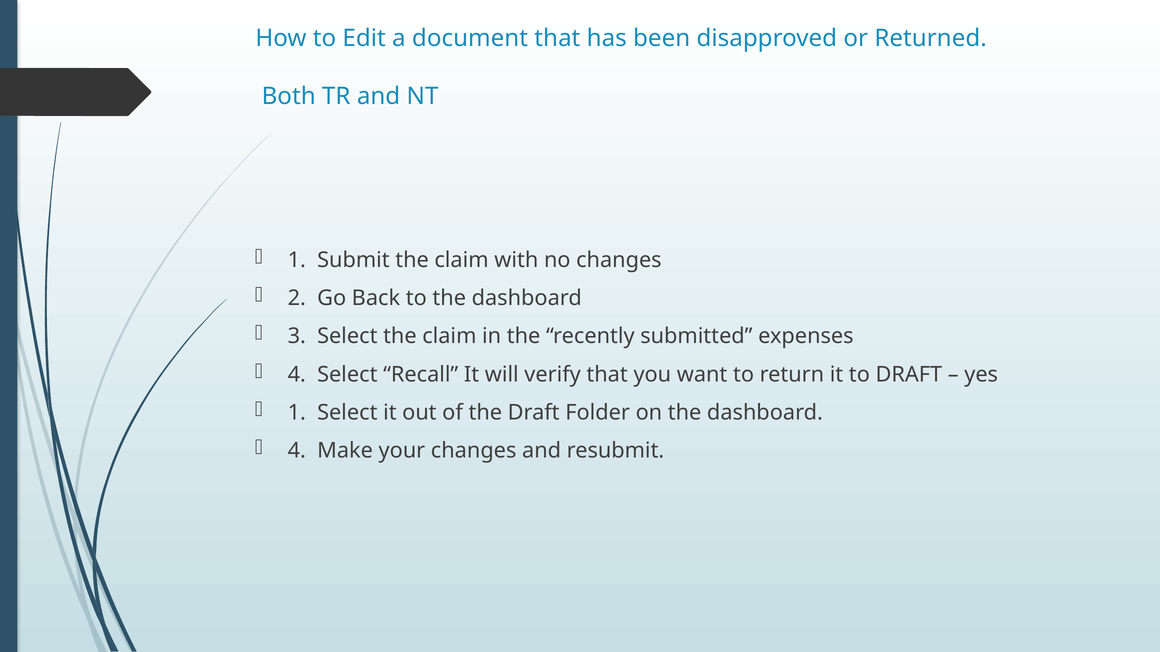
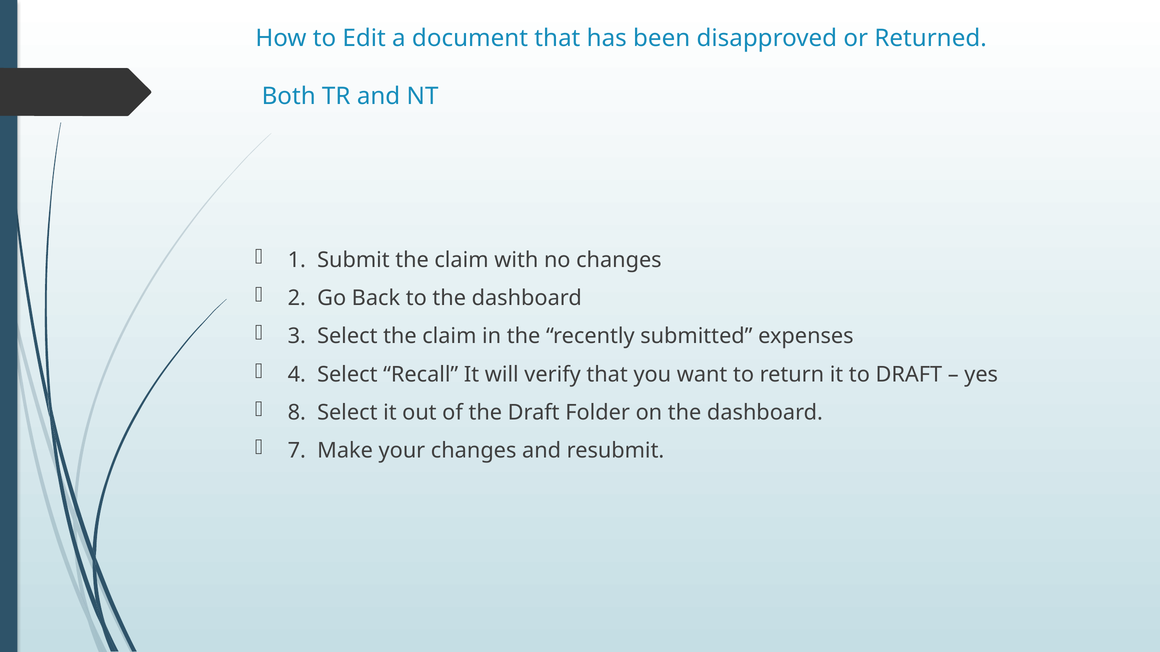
1 at (297, 413): 1 -> 8
4 at (297, 451): 4 -> 7
